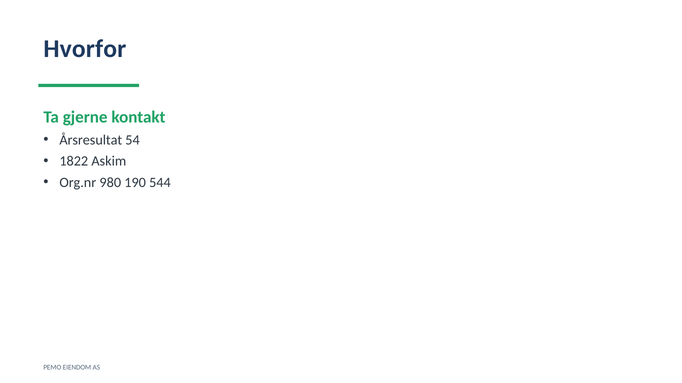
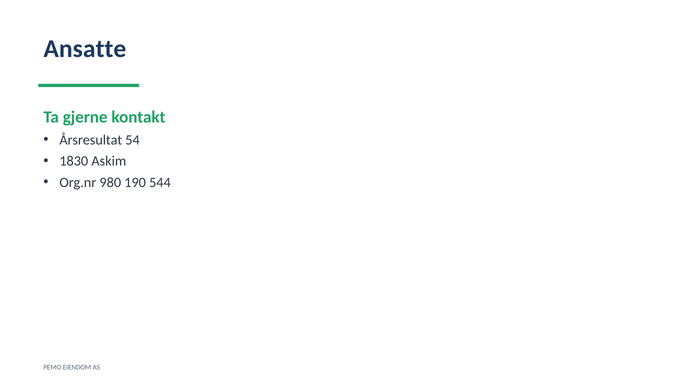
Hvorfor: Hvorfor -> Ansatte
1822: 1822 -> 1830
